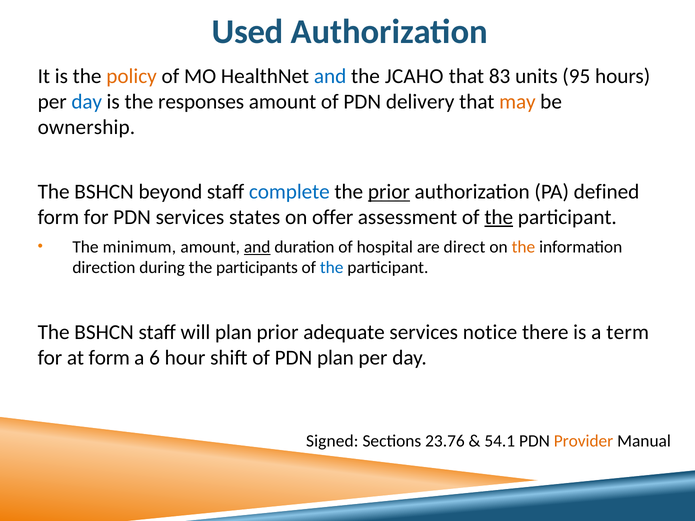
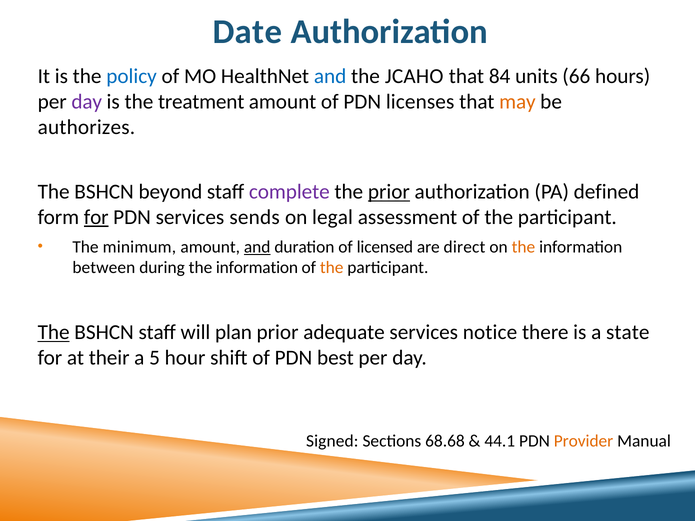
Used: Used -> Date
policy colour: orange -> blue
83: 83 -> 84
95: 95 -> 66
day at (87, 102) colour: blue -> purple
responses: responses -> treatment
delivery: delivery -> licenses
ownership: ownership -> authorizes
complete colour: blue -> purple
for at (96, 217) underline: none -> present
states: states -> sends
offer: offer -> legal
the at (499, 217) underline: present -> none
hospital: hospital -> licensed
direction: direction -> between
during the participants: participants -> information
the at (332, 268) colour: blue -> orange
The at (54, 333) underline: none -> present
term: term -> state
at form: form -> their
6: 6 -> 5
PDN plan: plan -> best
23.76: 23.76 -> 68.68
54.1: 54.1 -> 44.1
